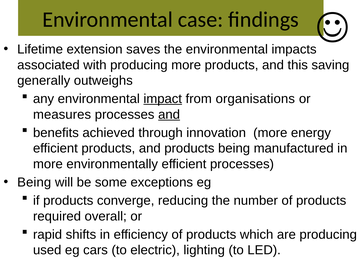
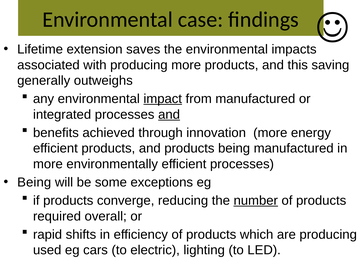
from organisations: organisations -> manufactured
measures: measures -> integrated
number underline: none -> present
